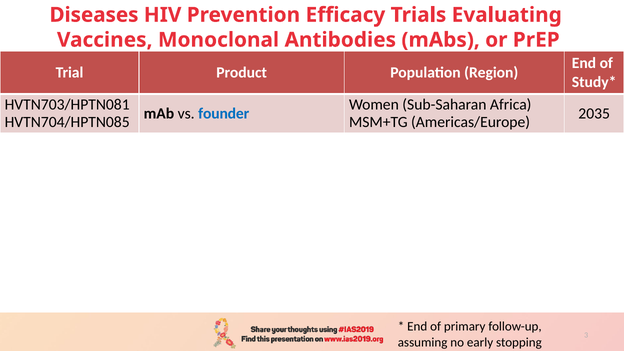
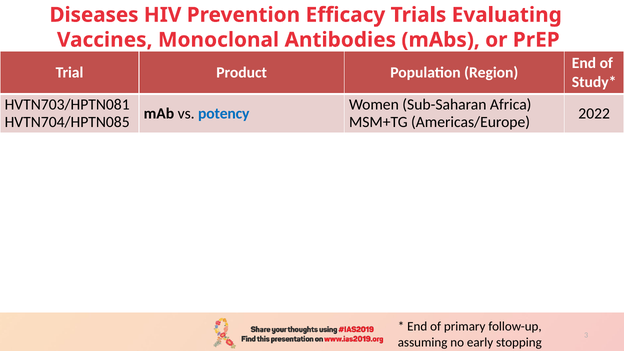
founder: founder -> potency
2035: 2035 -> 2022
